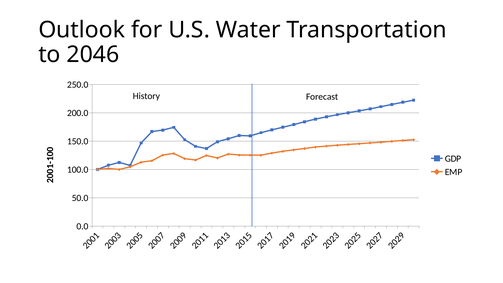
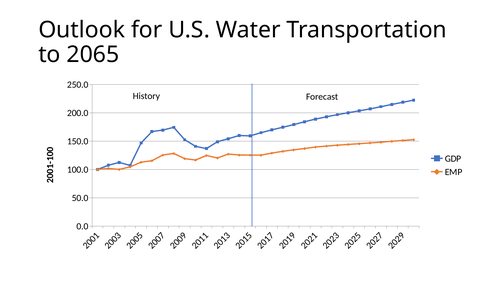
2046: 2046 -> 2065
